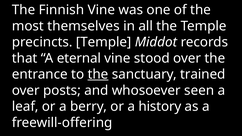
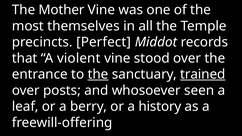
Finnish: Finnish -> Mother
precincts Temple: Temple -> Perfect
eternal: eternal -> violent
trained underline: none -> present
